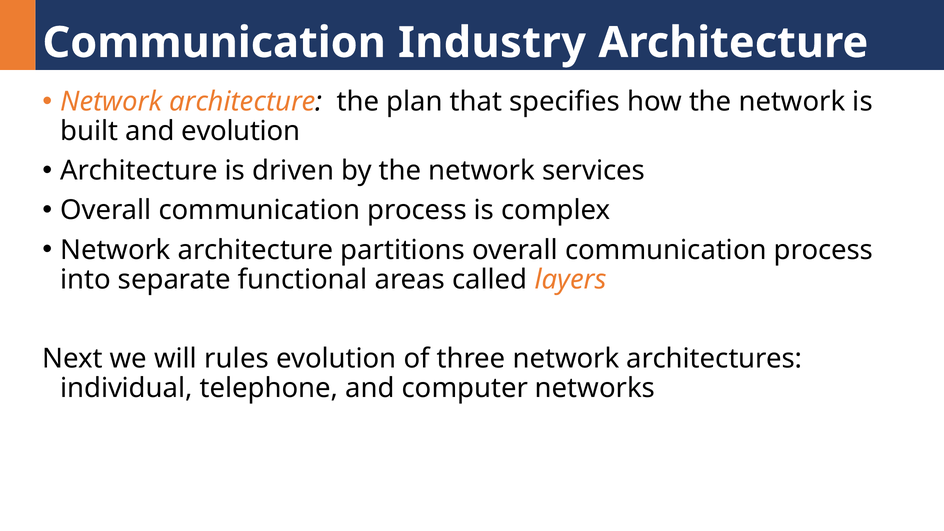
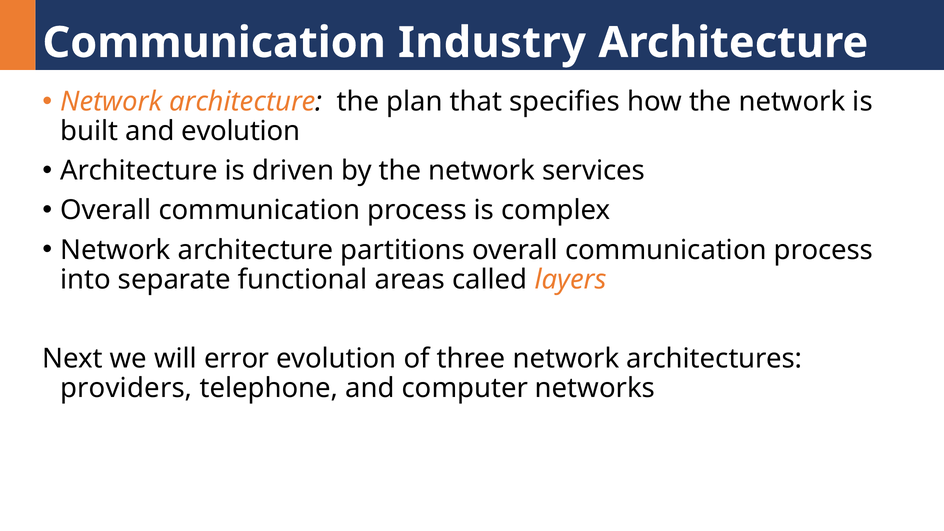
rules: rules -> error
individual: individual -> providers
